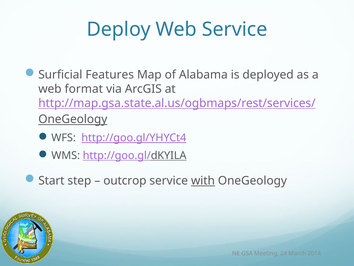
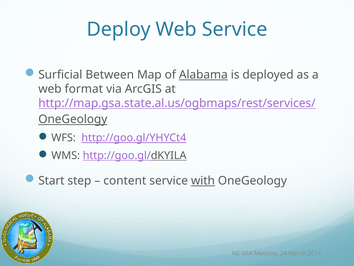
Features: Features -> Between
Alabama underline: none -> present
outcrop: outcrop -> content
